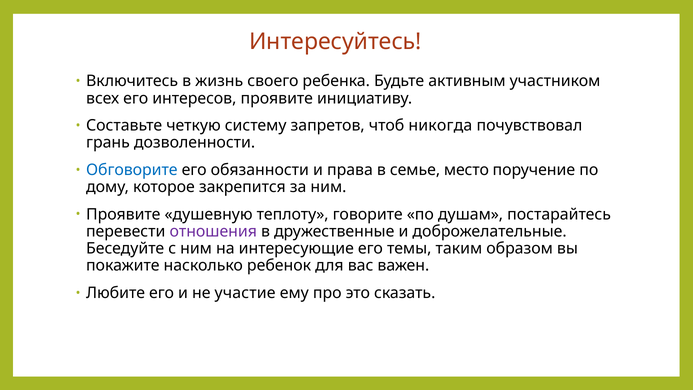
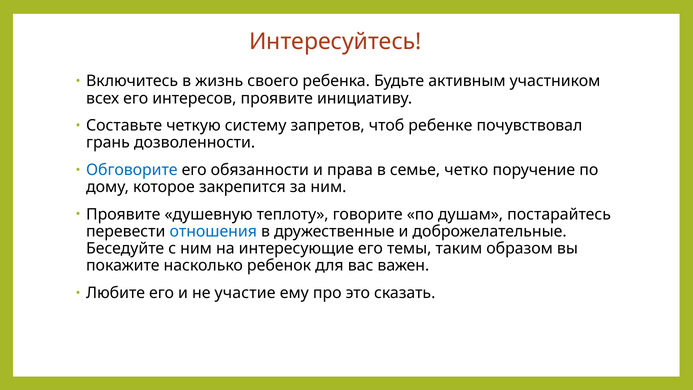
никогда: никогда -> ребенке
место: место -> четко
отношения colour: purple -> blue
